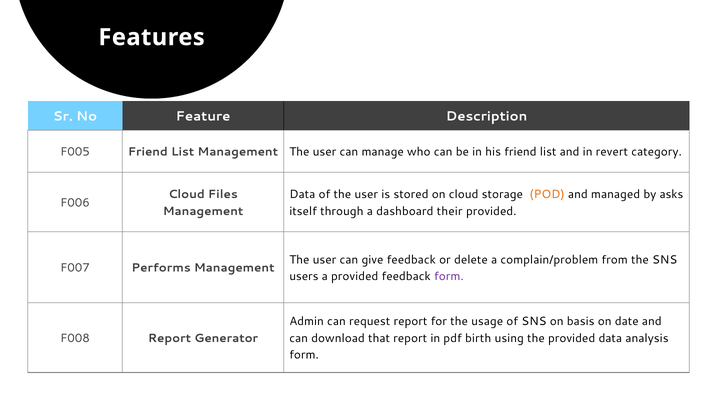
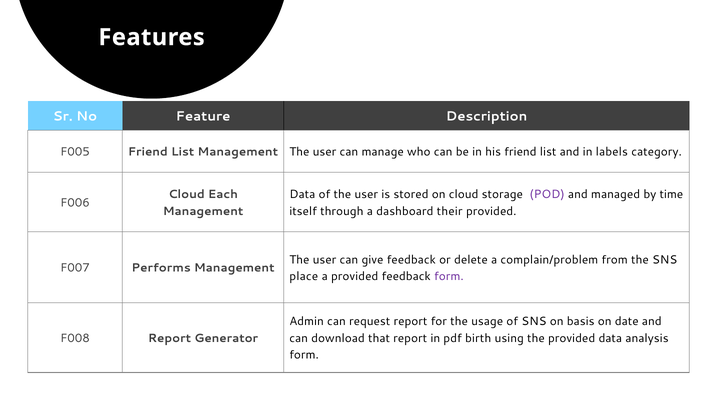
revert: revert -> labels
Files: Files -> Each
POD colour: orange -> purple
asks: asks -> time
users: users -> place
